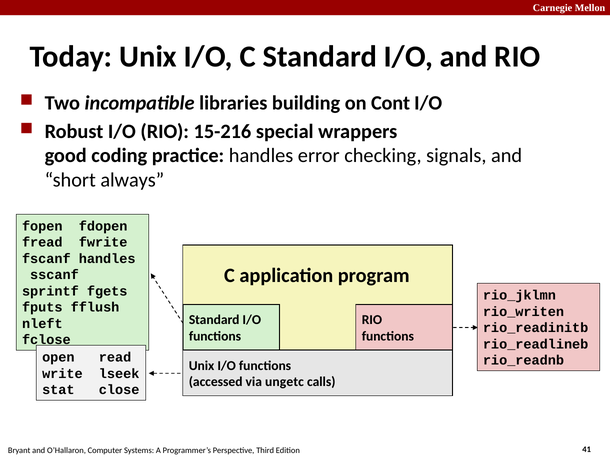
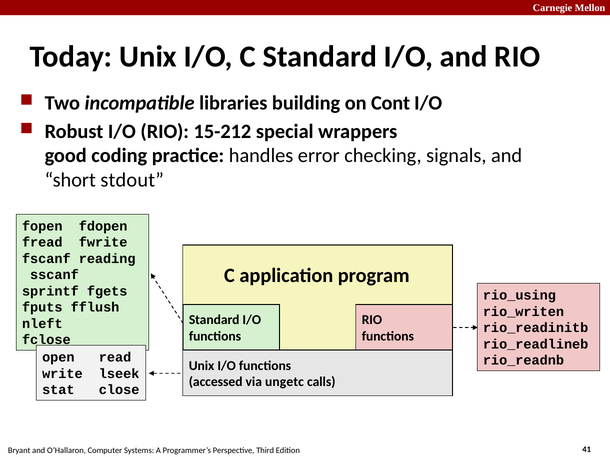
15-216: 15-216 -> 15-212
always: always -> stdout
fscanf handles: handles -> reading
rio_jklmn: rio_jklmn -> rio_using
